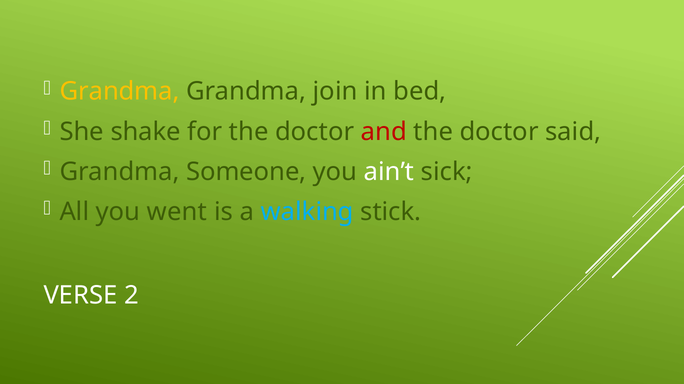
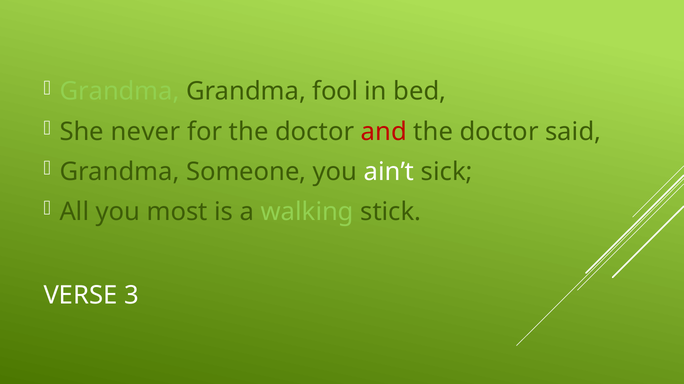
Grandma at (120, 92) colour: yellow -> light green
join: join -> fool
shake: shake -> never
went: went -> most
walking colour: light blue -> light green
2: 2 -> 3
